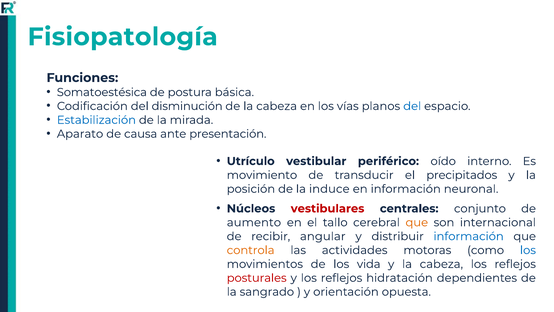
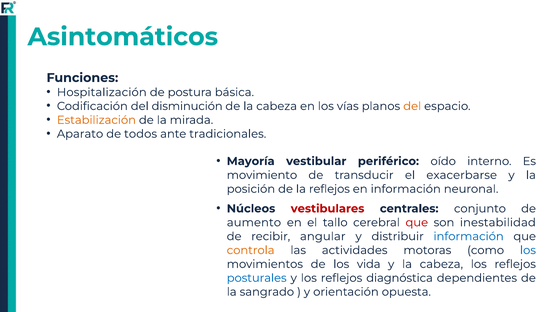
Fisiopatología: Fisiopatología -> Asintomáticos
Somatoestésica: Somatoestésica -> Hospitalización
del at (412, 106) colour: blue -> orange
Estabilización colour: blue -> orange
causa: causa -> todos
presentación: presentación -> tradicionales
Utrículo: Utrículo -> Mayoría
precipitados: precipitados -> exacerbarse
la induce: induce -> reflejos
que at (417, 222) colour: orange -> red
internacional: internacional -> inestabilidad
posturales colour: red -> blue
hidratación: hidratación -> diagnóstica
